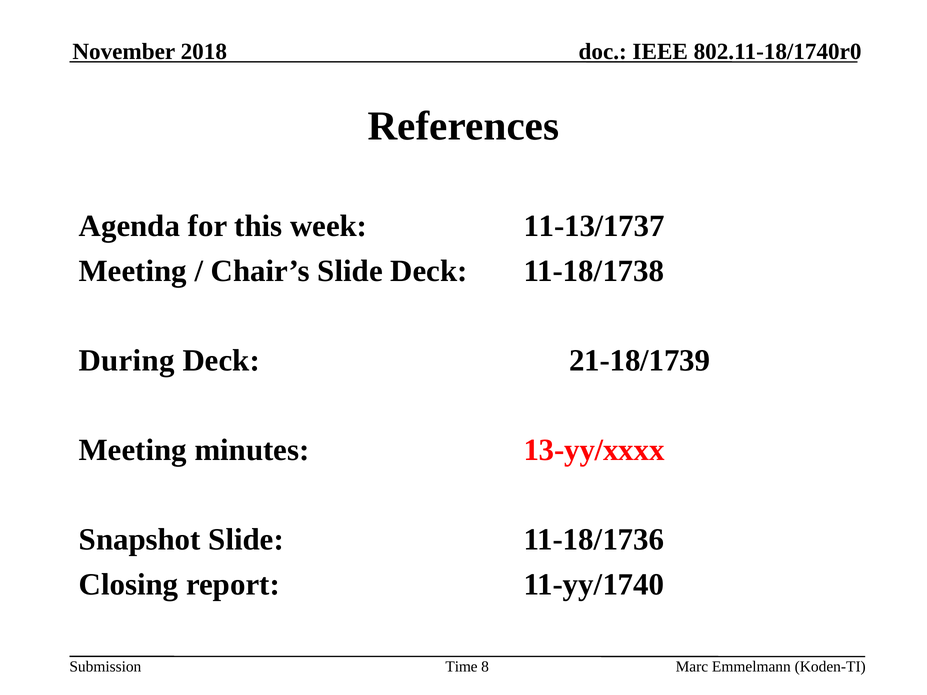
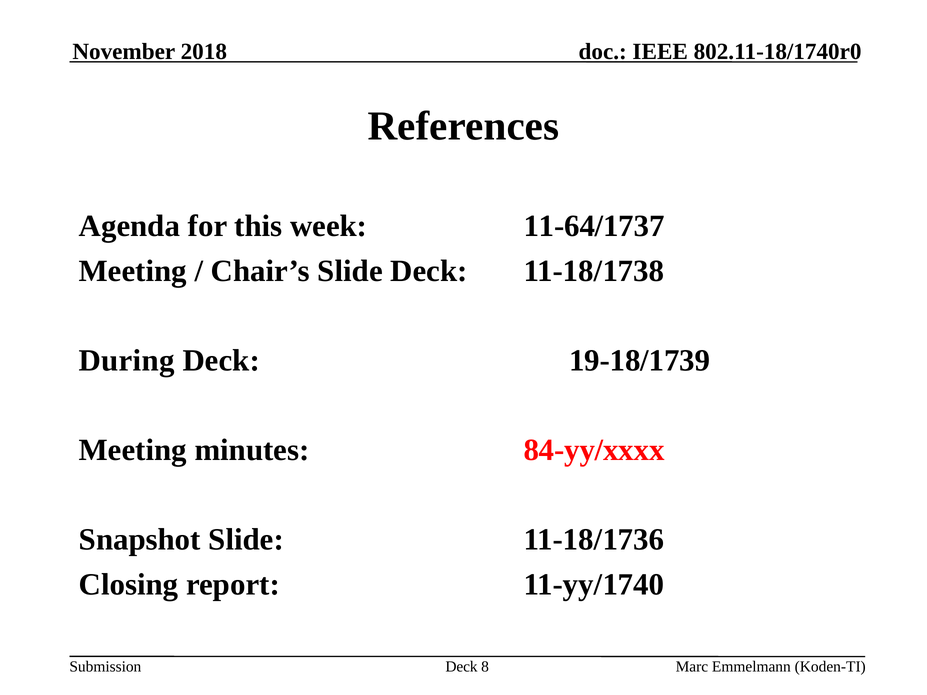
11-13/1737: 11-13/1737 -> 11-64/1737
21-18/1739: 21-18/1739 -> 19-18/1739
13-yy/xxxx: 13-yy/xxxx -> 84-yy/xxxx
Time at (462, 667): Time -> Deck
